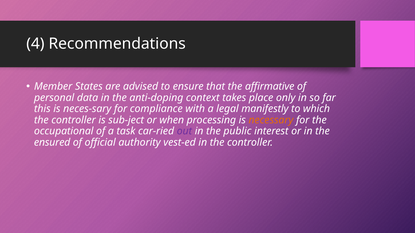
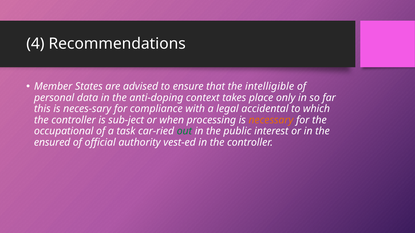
affirmative: affirmative -> intelligible
manifestly: manifestly -> accidental
out colour: purple -> green
